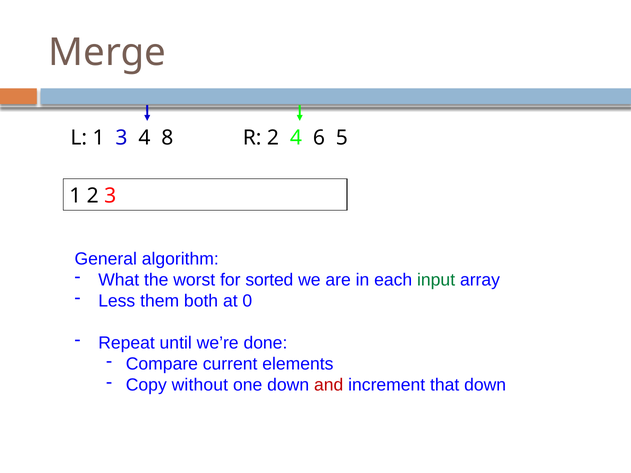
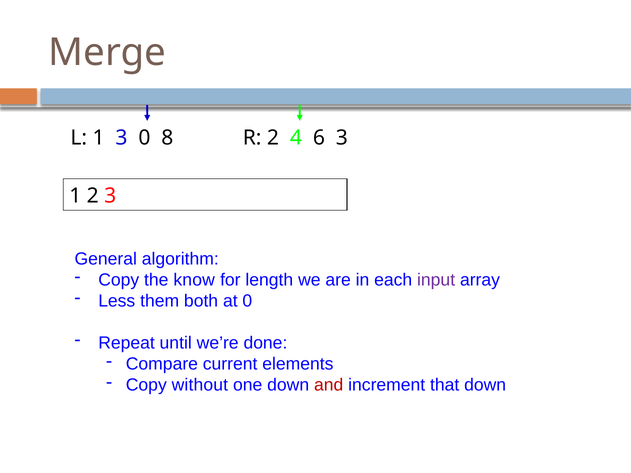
3 4: 4 -> 0
6 5: 5 -> 3
What at (119, 280): What -> Copy
worst: worst -> know
sorted: sorted -> length
input colour: green -> purple
